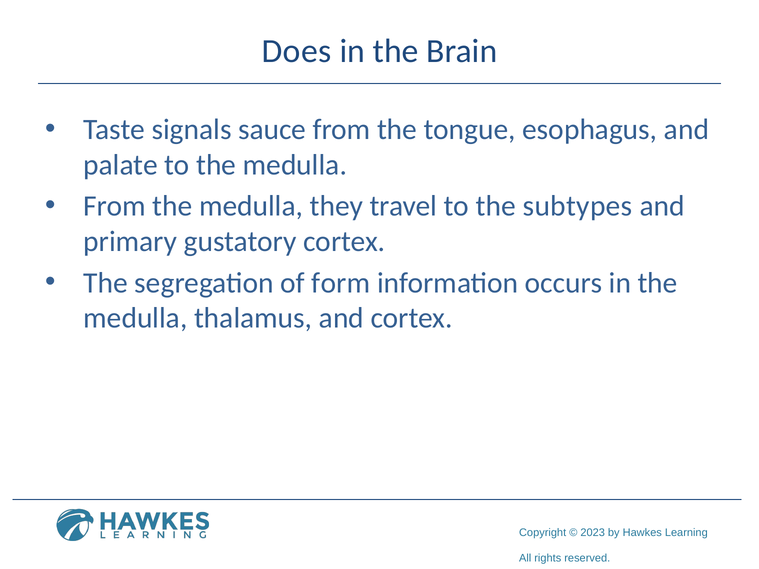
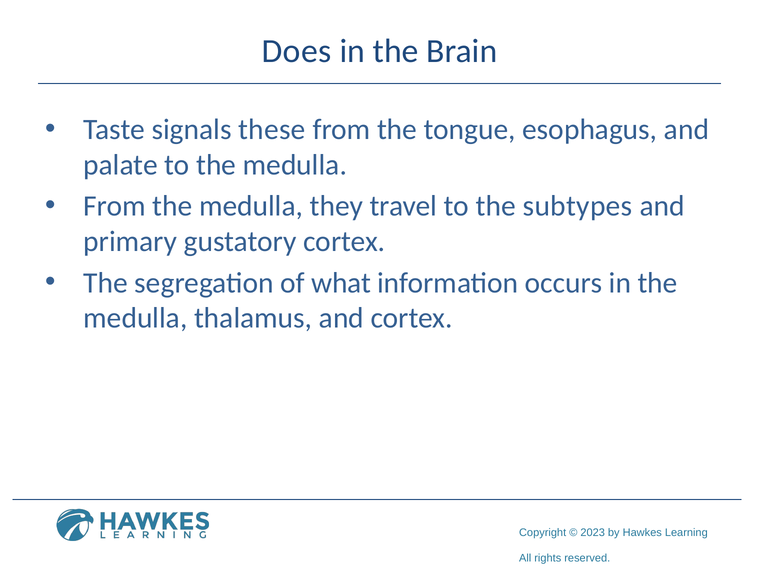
sauce: sauce -> these
form: form -> what
